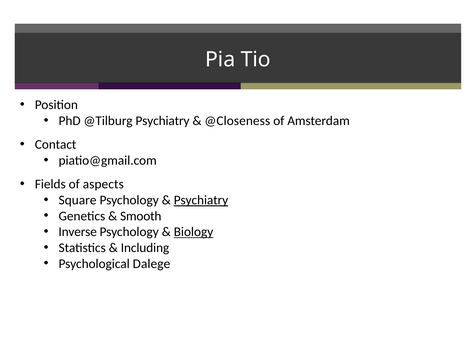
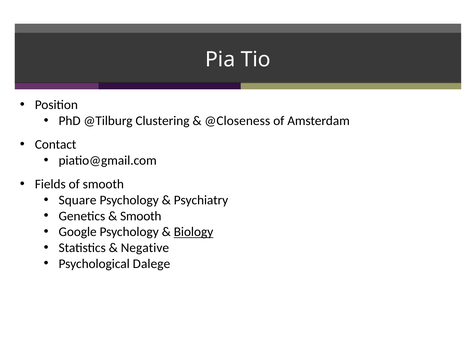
@Tilburg Psychiatry: Psychiatry -> Clustering
of aspects: aspects -> smooth
Psychiatry at (201, 200) underline: present -> none
Inverse: Inverse -> Google
Including: Including -> Negative
